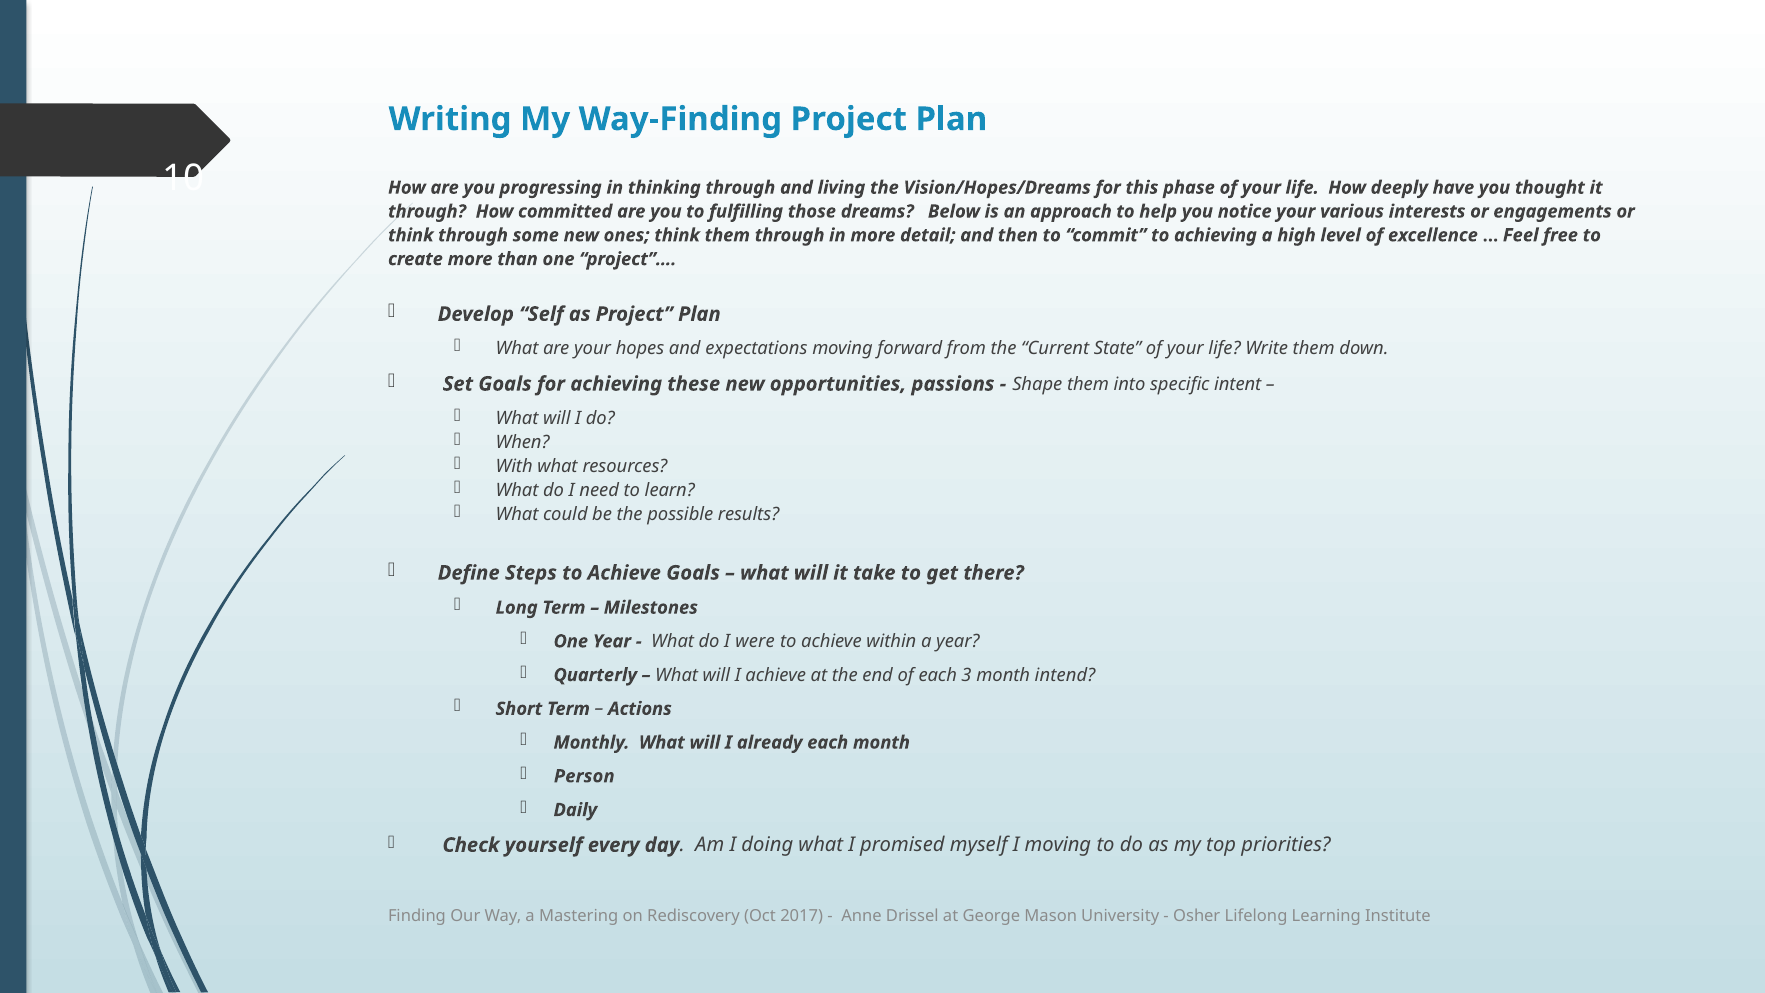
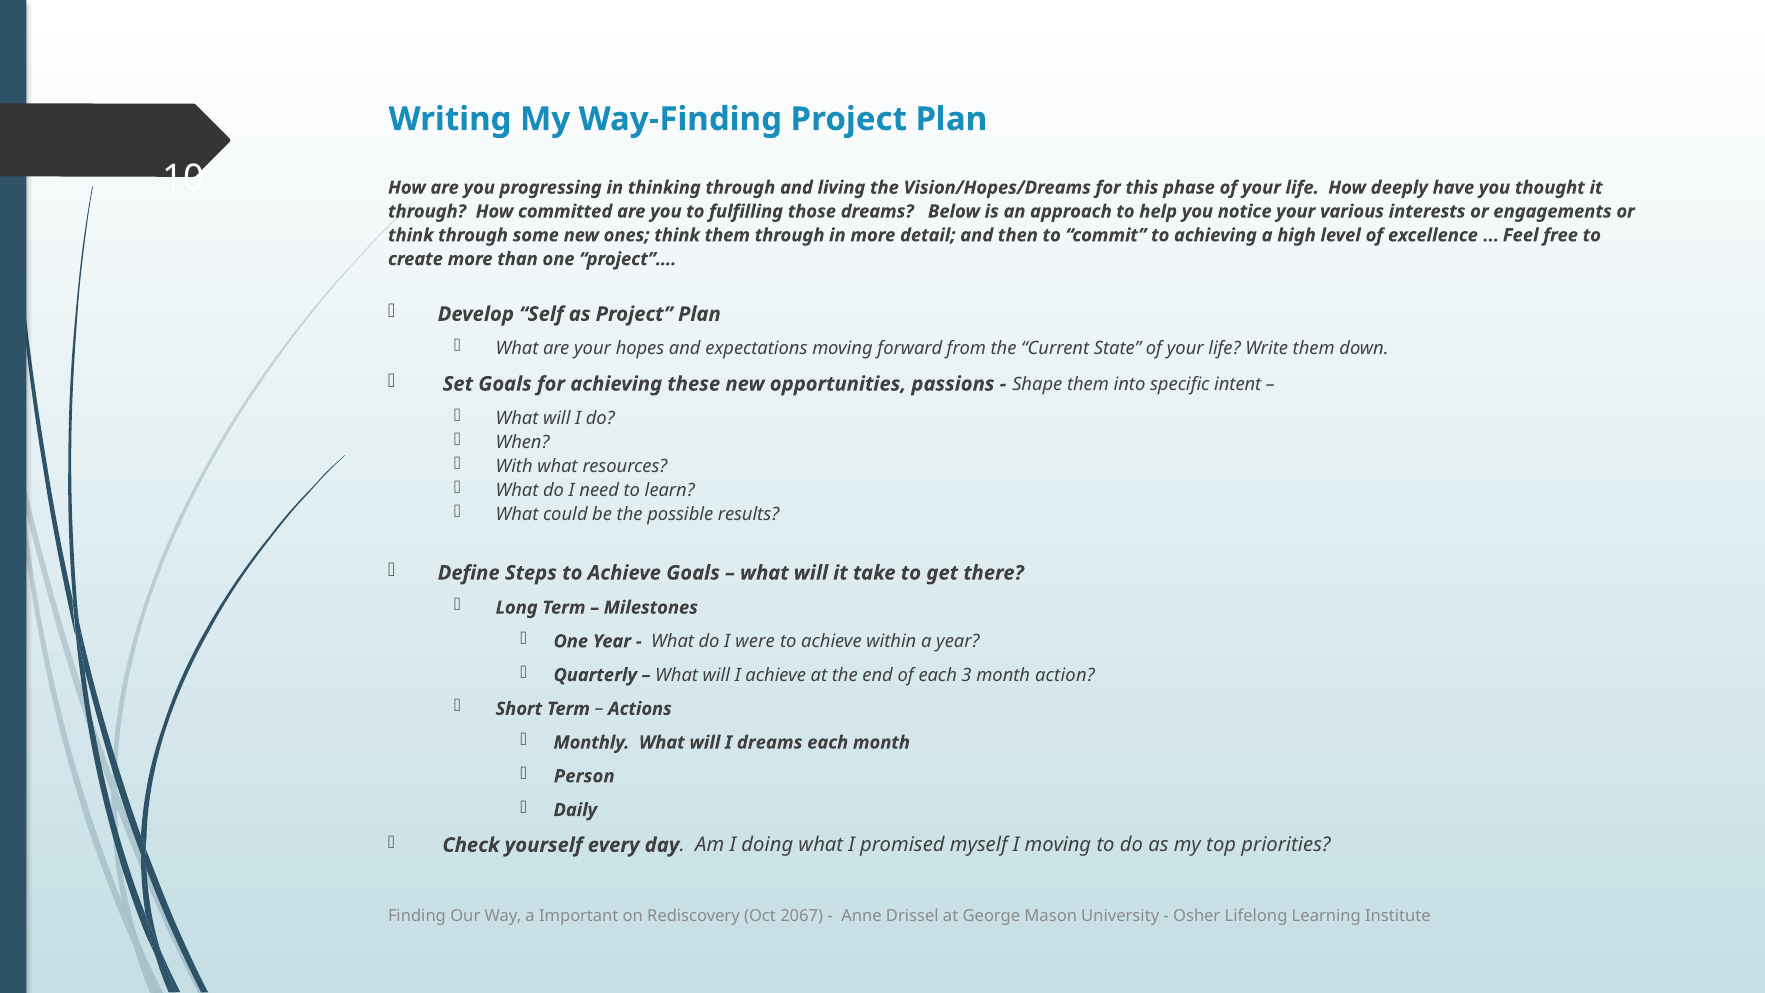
intend: intend -> action
I already: already -> dreams
Mastering: Mastering -> Important
2017: 2017 -> 2067
